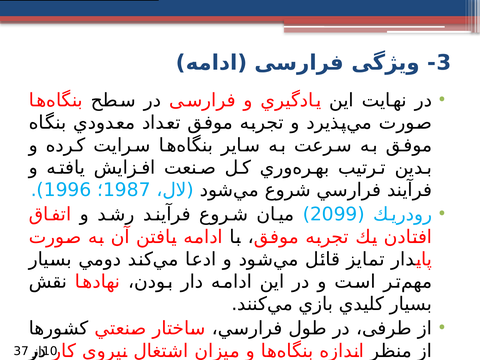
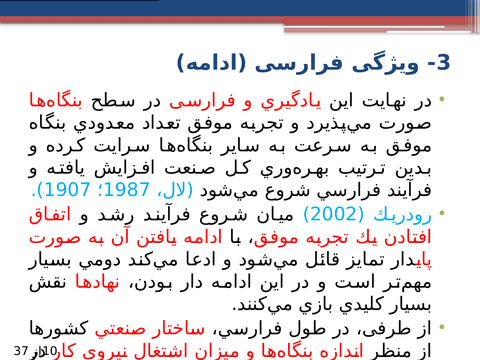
1996: 1996 -> 1907
2099: 2099 -> 2002
